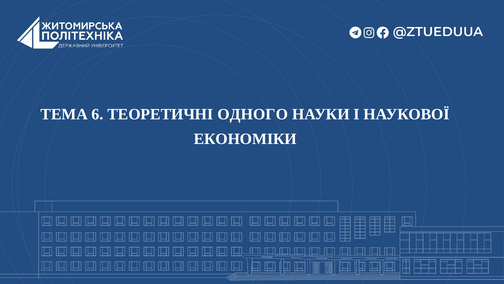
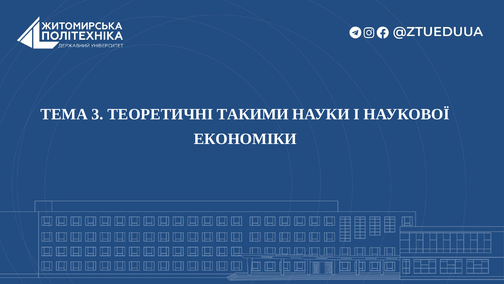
6: 6 -> 3
ОДНОГО: ОДНОГО -> ТАКИМИ
